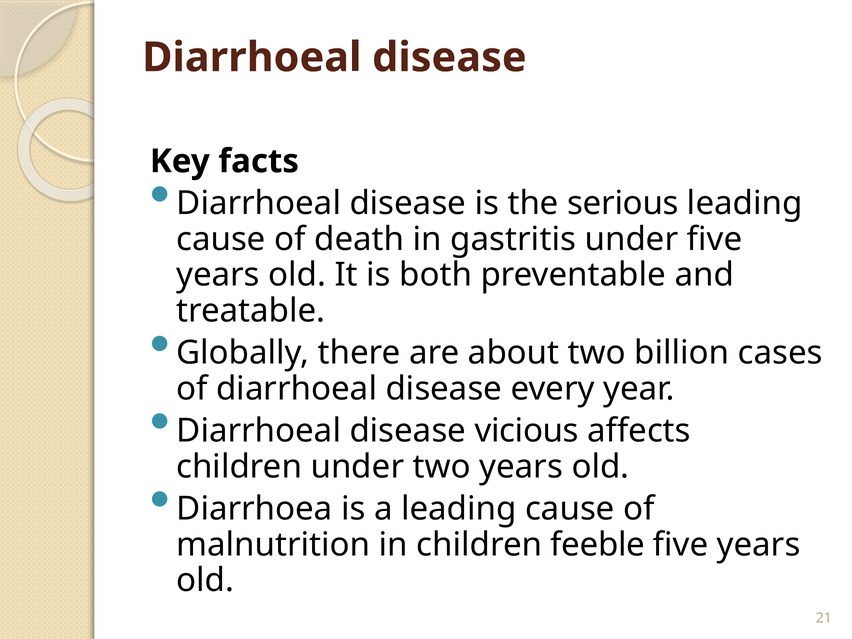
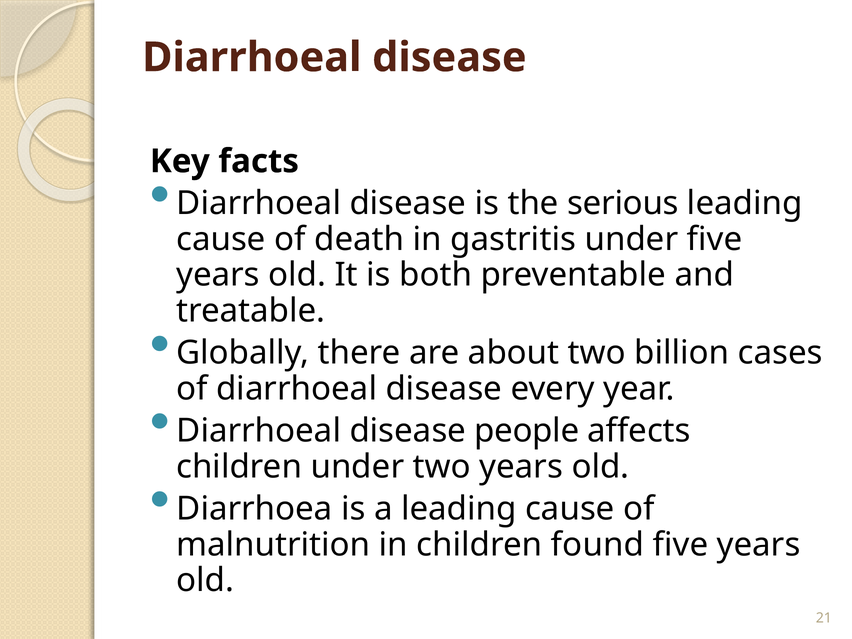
vicious: vicious -> people
feeble: feeble -> found
